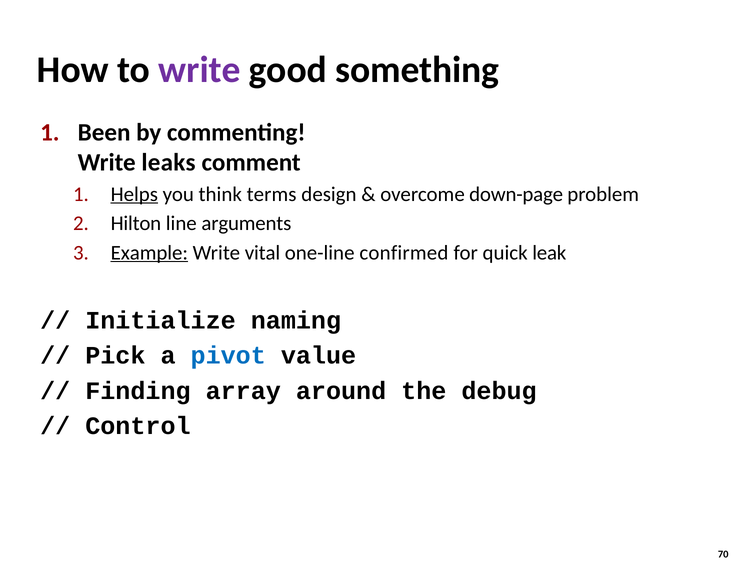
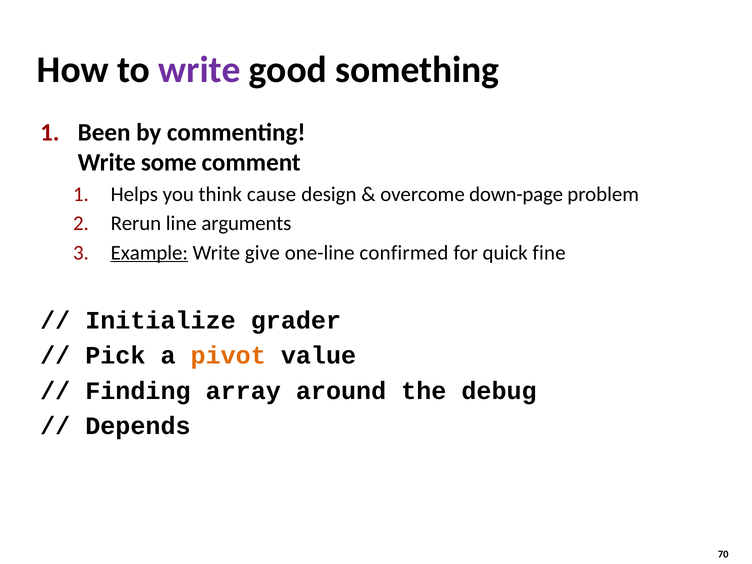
leaks: leaks -> some
Helps underline: present -> none
terms: terms -> cause
Hilton: Hilton -> Rerun
vital: vital -> give
leak: leak -> fine
naming: naming -> grader
pivot colour: blue -> orange
Control: Control -> Depends
